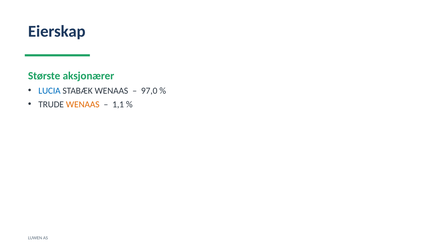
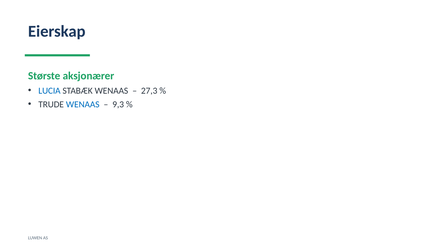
97,0: 97,0 -> 27,3
WENAAS at (83, 104) colour: orange -> blue
1,1: 1,1 -> 9,3
